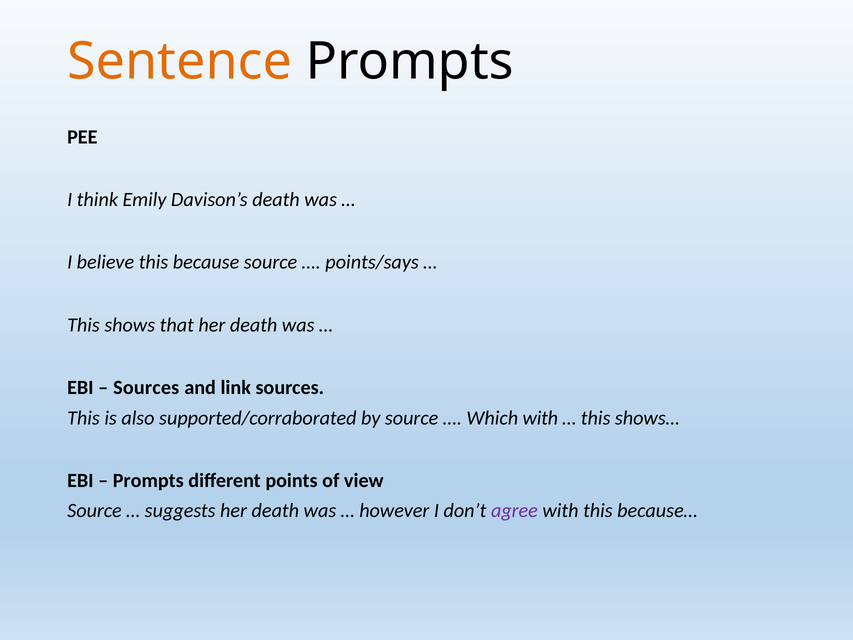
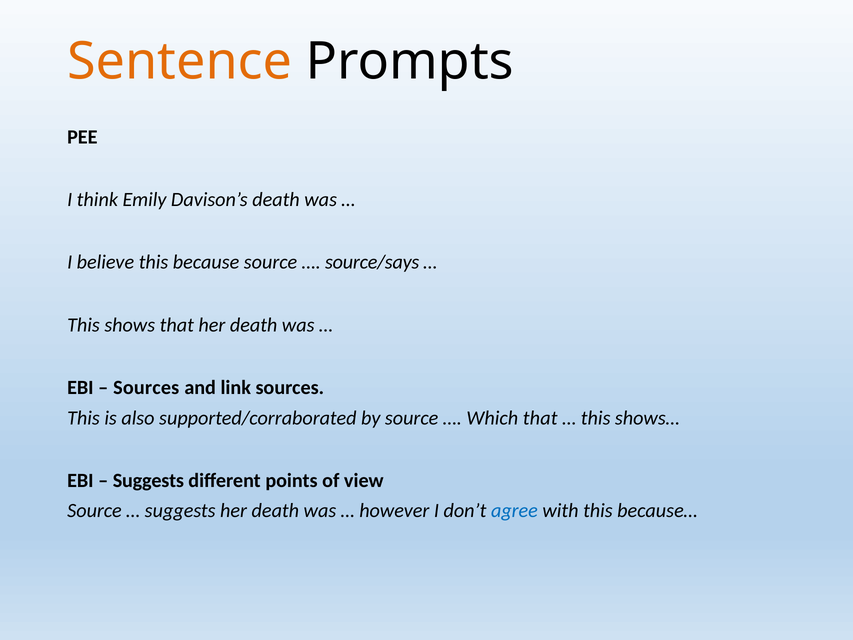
points/says: points/says -> source/says
Which with: with -> that
Prompts at (148, 480): Prompts -> Suggests
agree colour: purple -> blue
